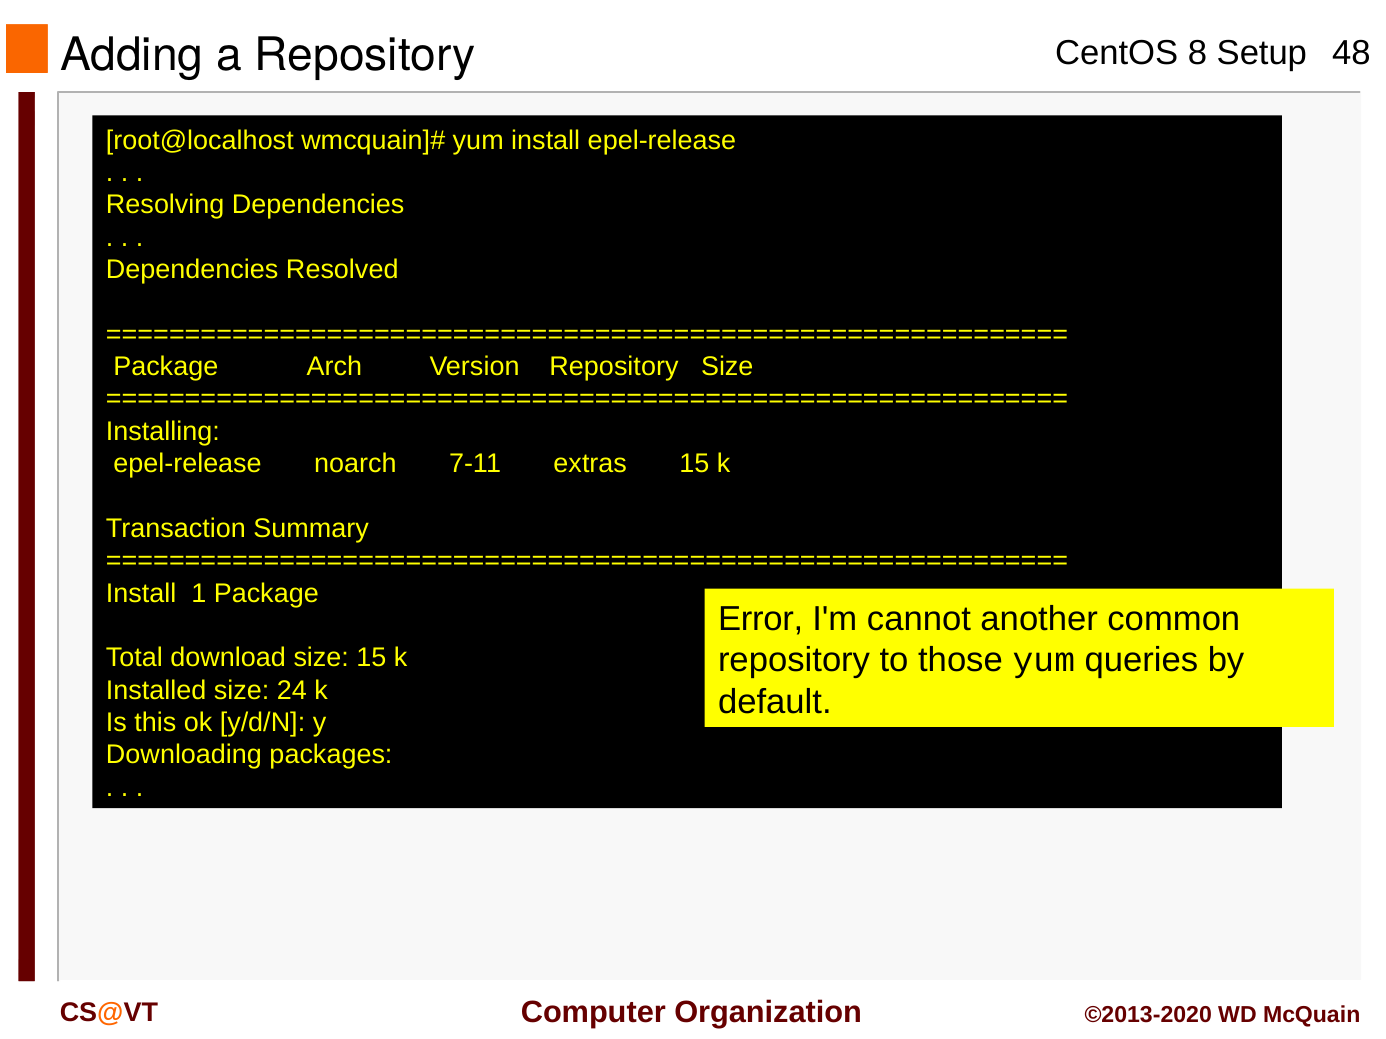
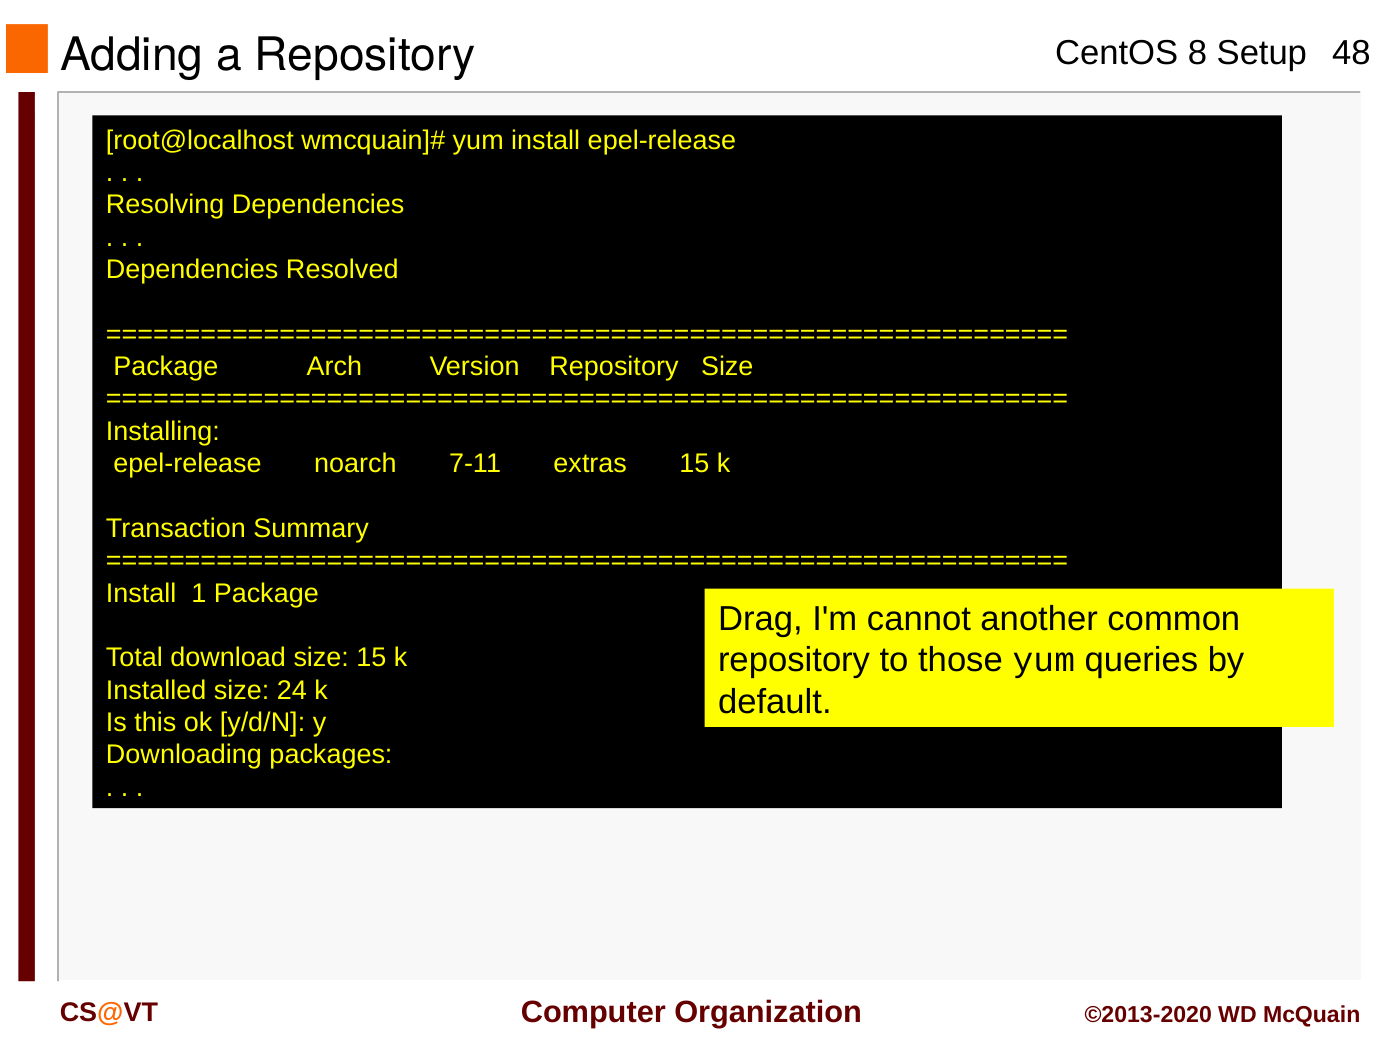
Error: Error -> Drag
